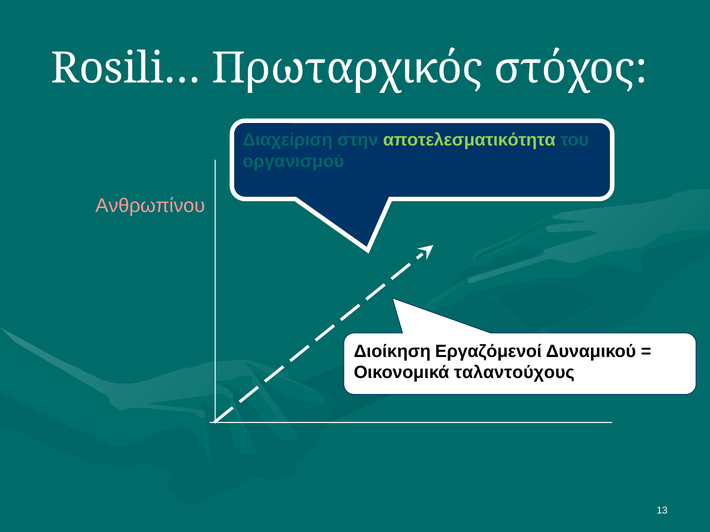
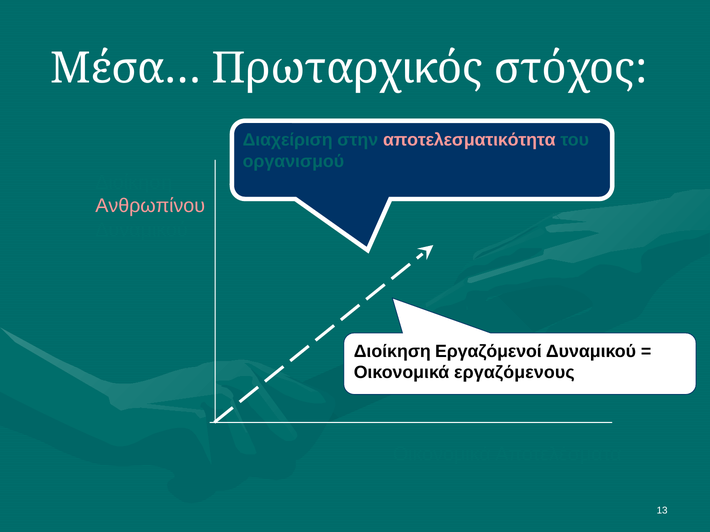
Rosili…: Rosili… -> Μέσα…
αποτελεσματικότητα colour: light green -> pink
ταλαντούχους: ταλαντούχους -> εργαζόμενους
